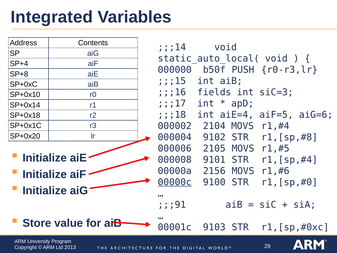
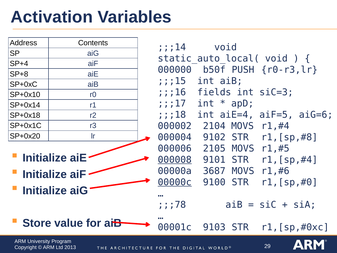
Integrated: Integrated -> Activation
000008 underline: none -> present
2156: 2156 -> 3687
;;;91: ;;;91 -> ;;;78
